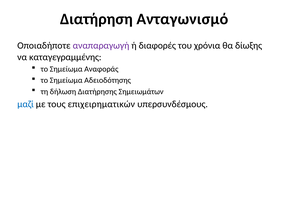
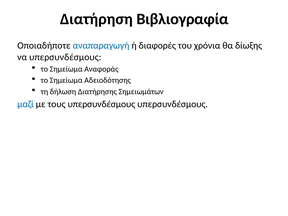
Ανταγωνισμό: Ανταγωνισμό -> Βιβλιογραφία
αναπαραγωγή colour: purple -> blue
να καταγεγραμμένης: καταγεγραμμένης -> υπερσυνδέσμους
τους επιχειρηματικών: επιχειρηματικών -> υπερσυνδέσμους
